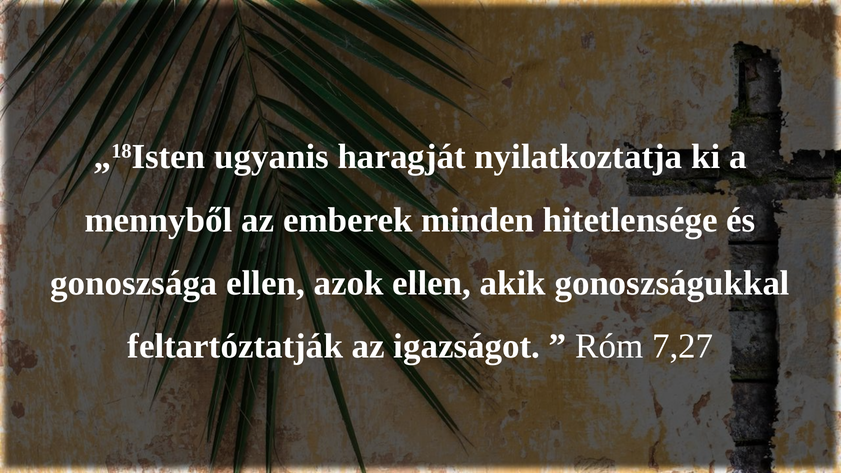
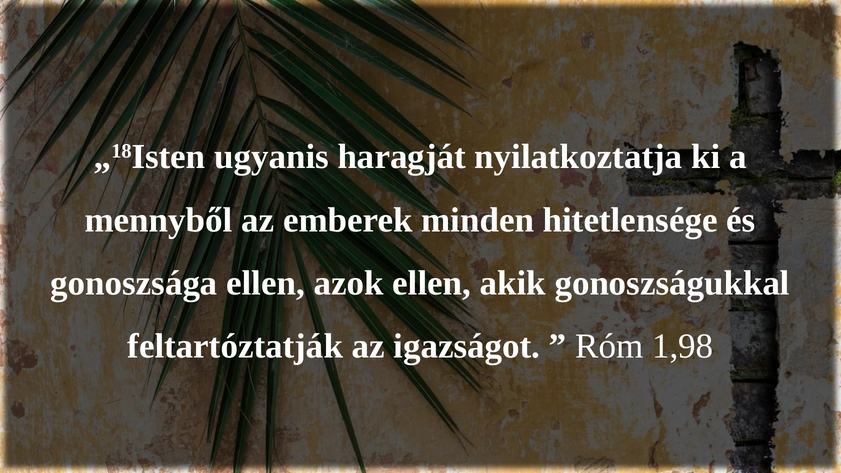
7,27: 7,27 -> 1,98
